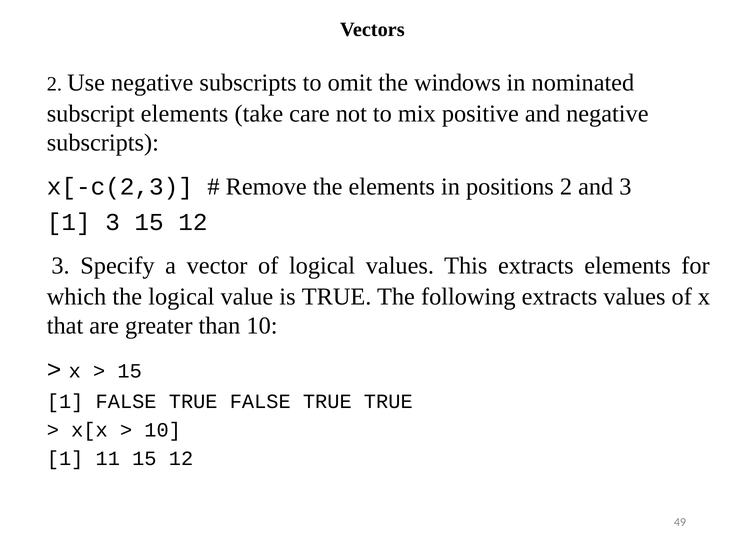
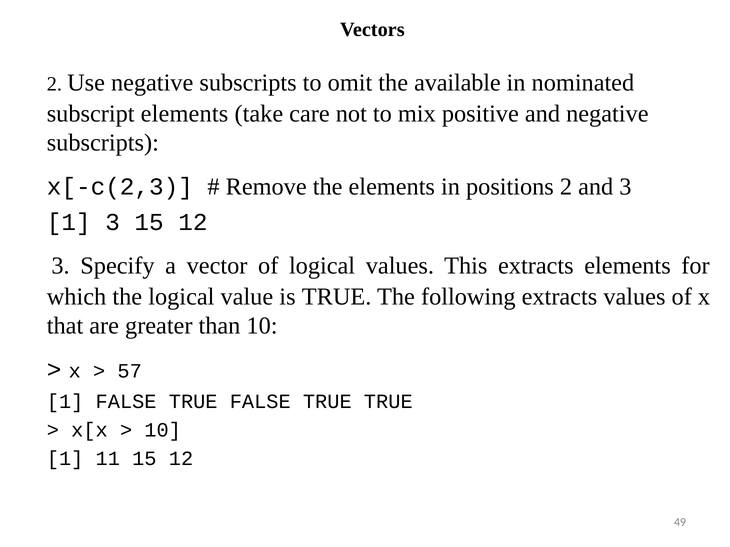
windows: windows -> available
15 at (130, 371): 15 -> 57
